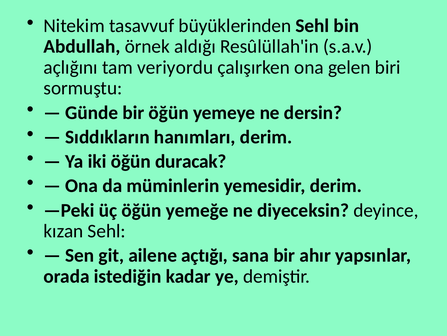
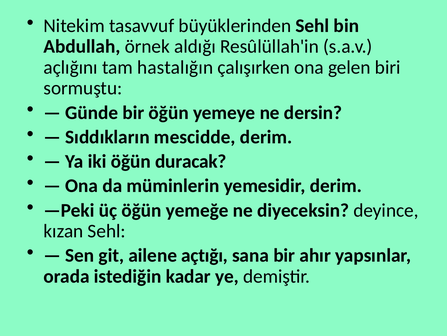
veriyordu: veriyordu -> hastalığın
hanımları: hanımları -> mescidde
